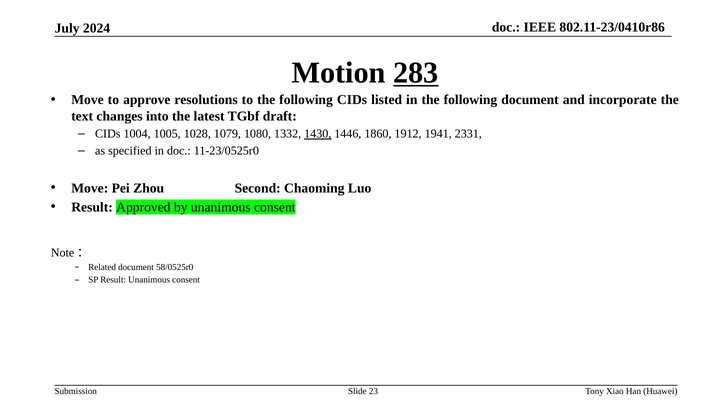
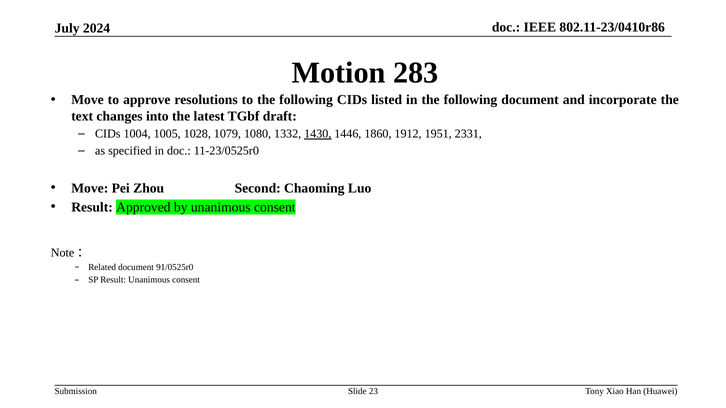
283 underline: present -> none
1941: 1941 -> 1951
58/0525r0: 58/0525r0 -> 91/0525r0
